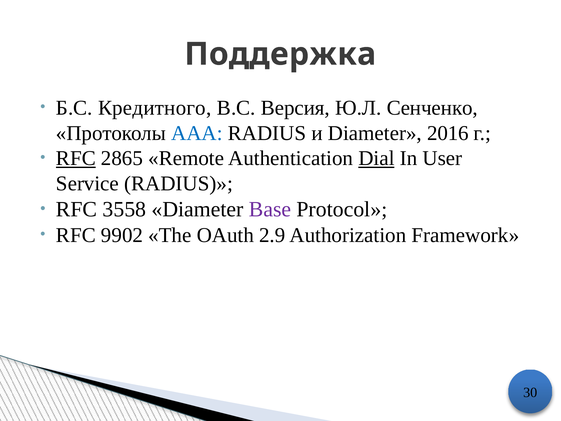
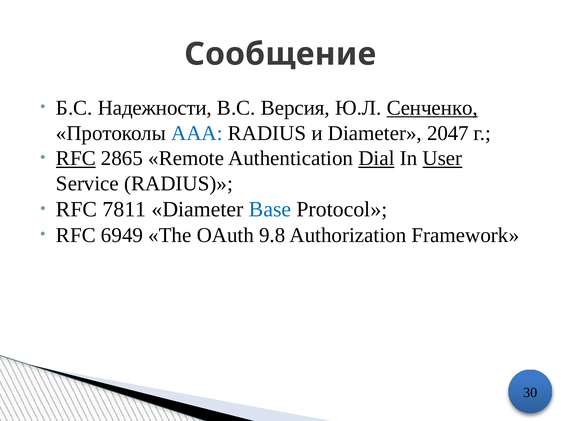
Поддержка: Поддержка -> Сообщение
Кредитного: Кредитного -> Надежности
Сенченко underline: none -> present
2016: 2016 -> 2047
User underline: none -> present
3558: 3558 -> 7811
Base colour: purple -> blue
9902: 9902 -> 6949
2.9: 2.9 -> 9.8
